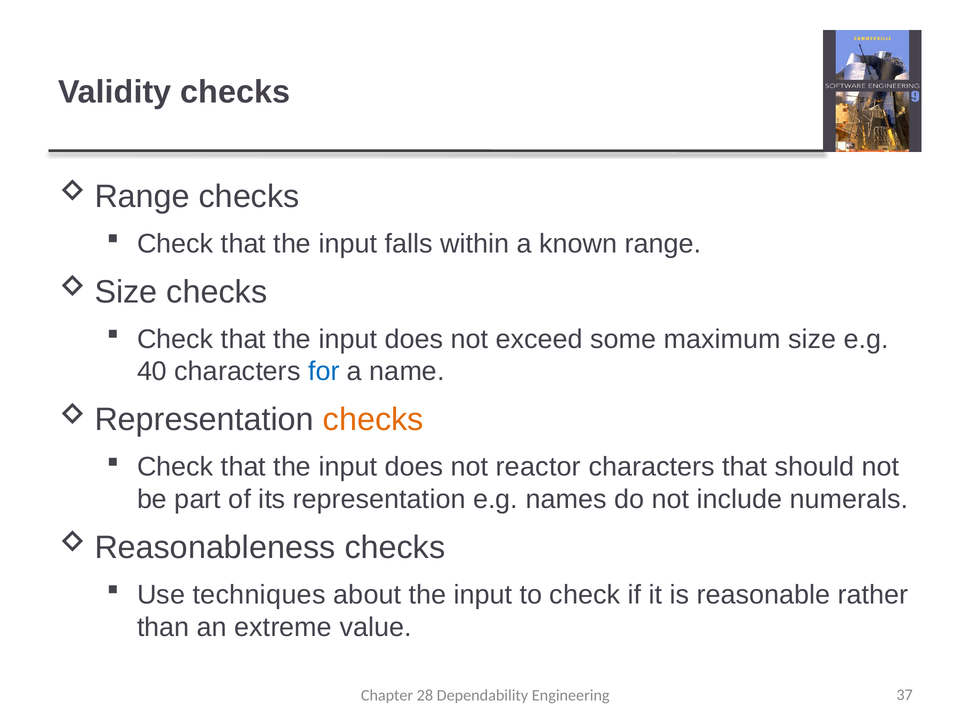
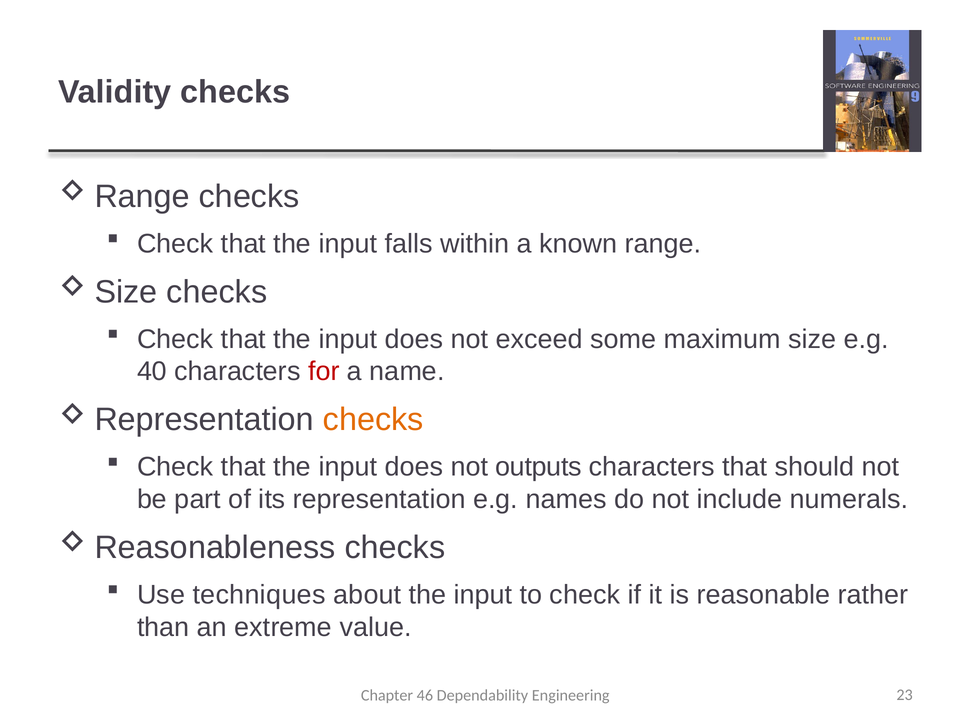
for colour: blue -> red
reactor: reactor -> outputs
28: 28 -> 46
37: 37 -> 23
